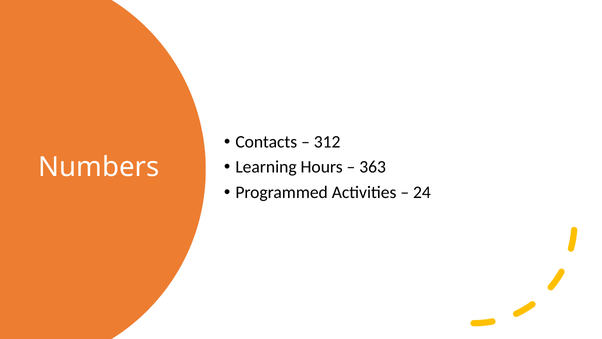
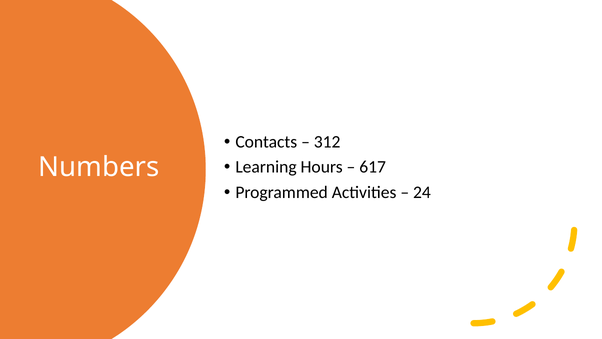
363: 363 -> 617
